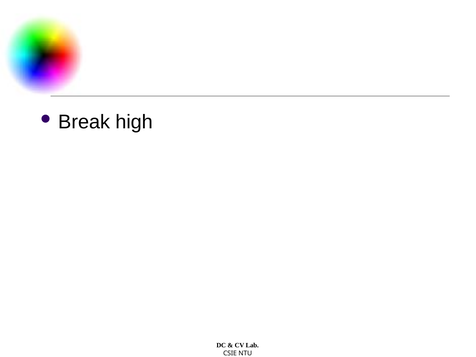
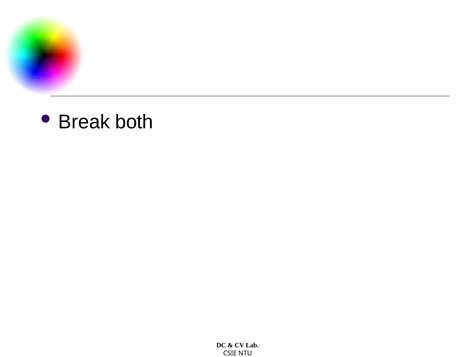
high: high -> both
